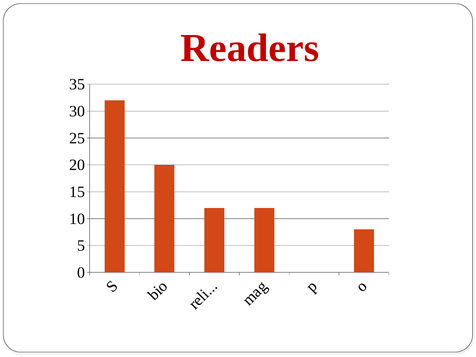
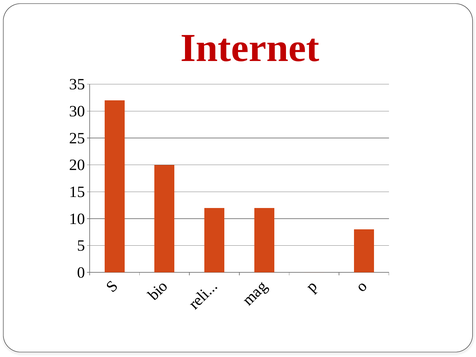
Readers: Readers -> Internet
